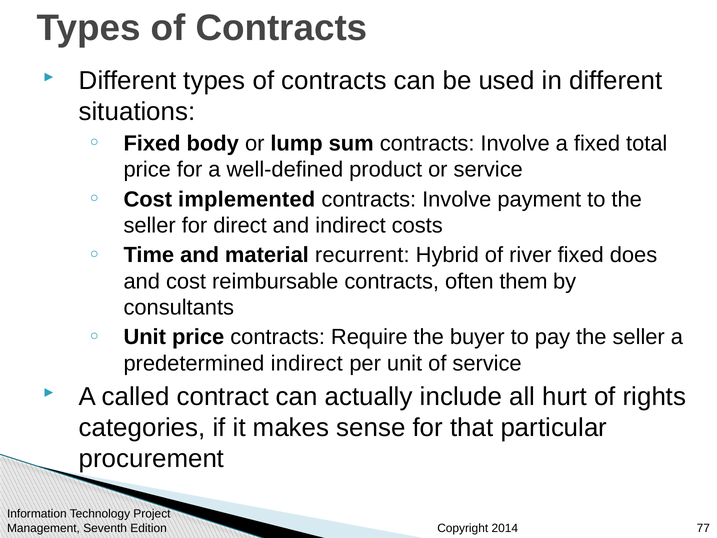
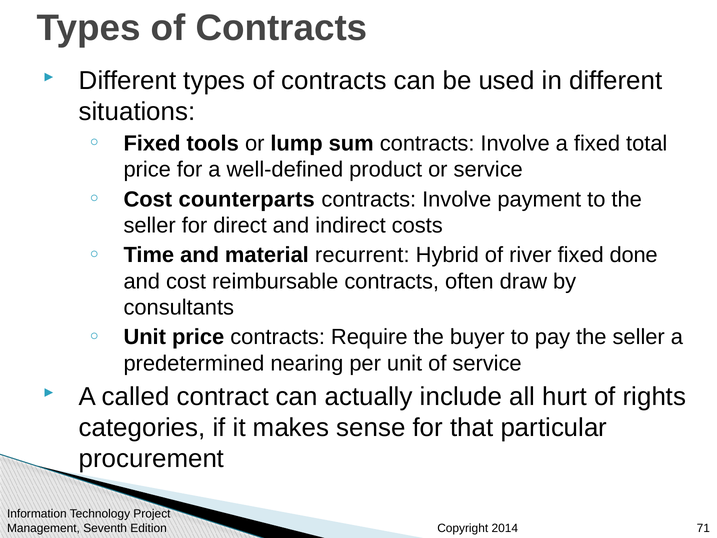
body: body -> tools
implemented: implemented -> counterparts
does: does -> done
them: them -> draw
predetermined indirect: indirect -> nearing
77: 77 -> 71
